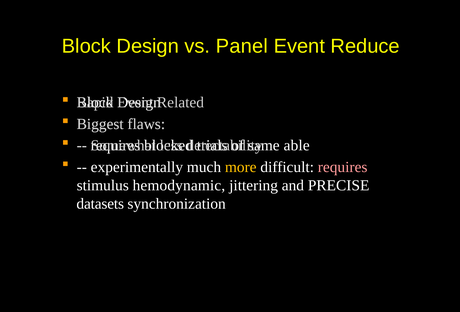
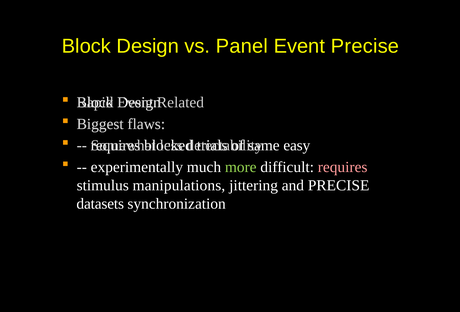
Event Reduce: Reduce -> Precise
able: able -> easy
more colour: yellow -> light green
hemodynamic: hemodynamic -> manipulations
